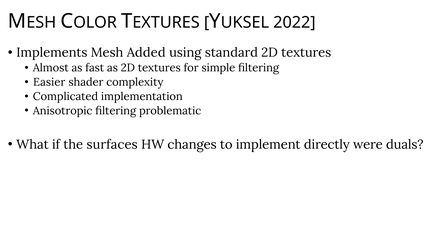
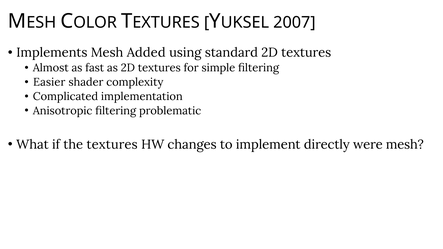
2022: 2022 -> 2007
the surfaces: surfaces -> textures
were duals: duals -> mesh
